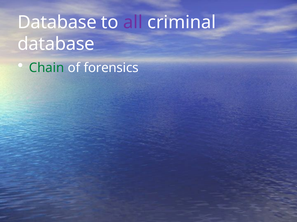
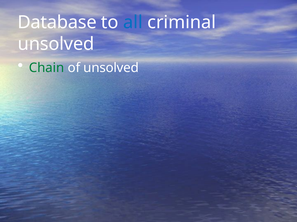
all colour: purple -> blue
database at (56, 44): database -> unsolved
of forensics: forensics -> unsolved
